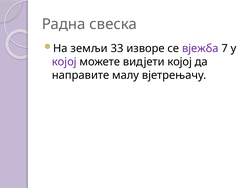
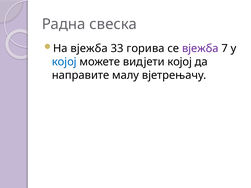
На земљи: земљи -> вјежба
изворе: изворе -> горива
којој at (64, 62) colour: purple -> blue
